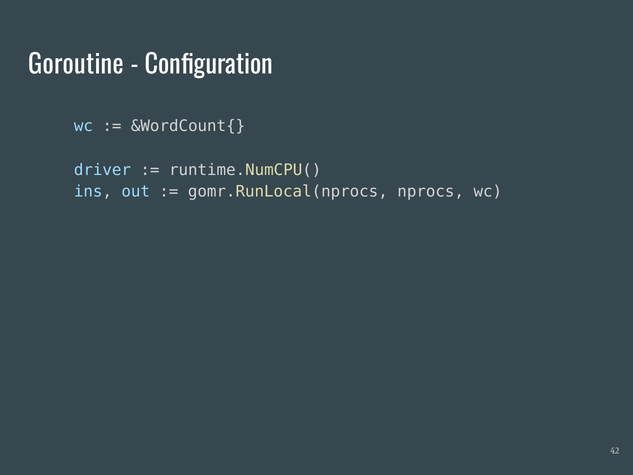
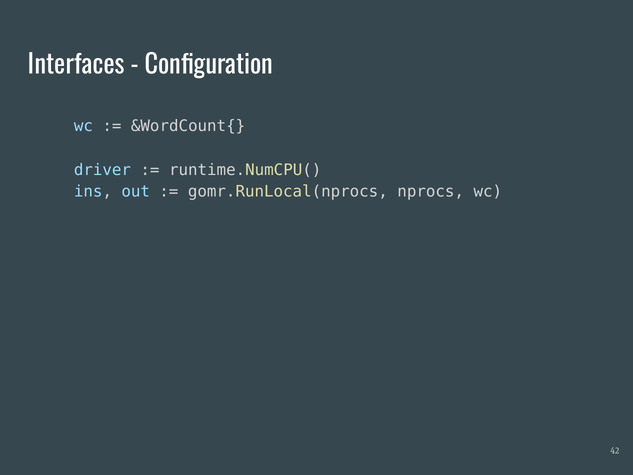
Goroutine: Goroutine -> Interfaces
